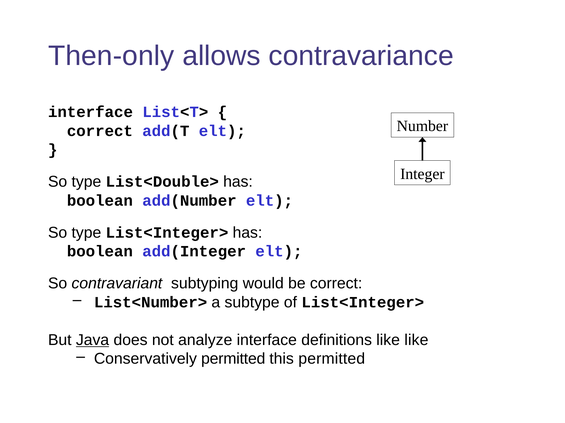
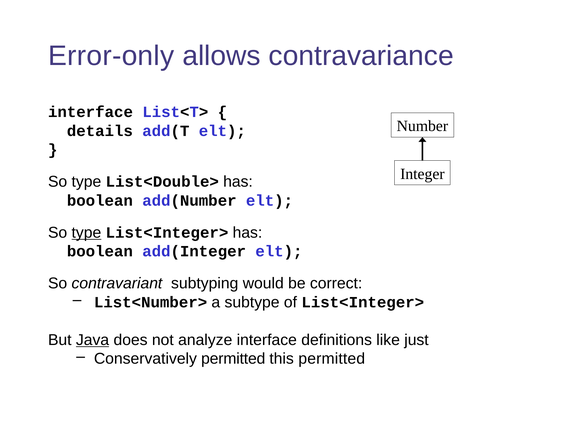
Then-only: Then-only -> Error-only
correct at (100, 131): correct -> details
type at (86, 233) underline: none -> present
like like: like -> just
